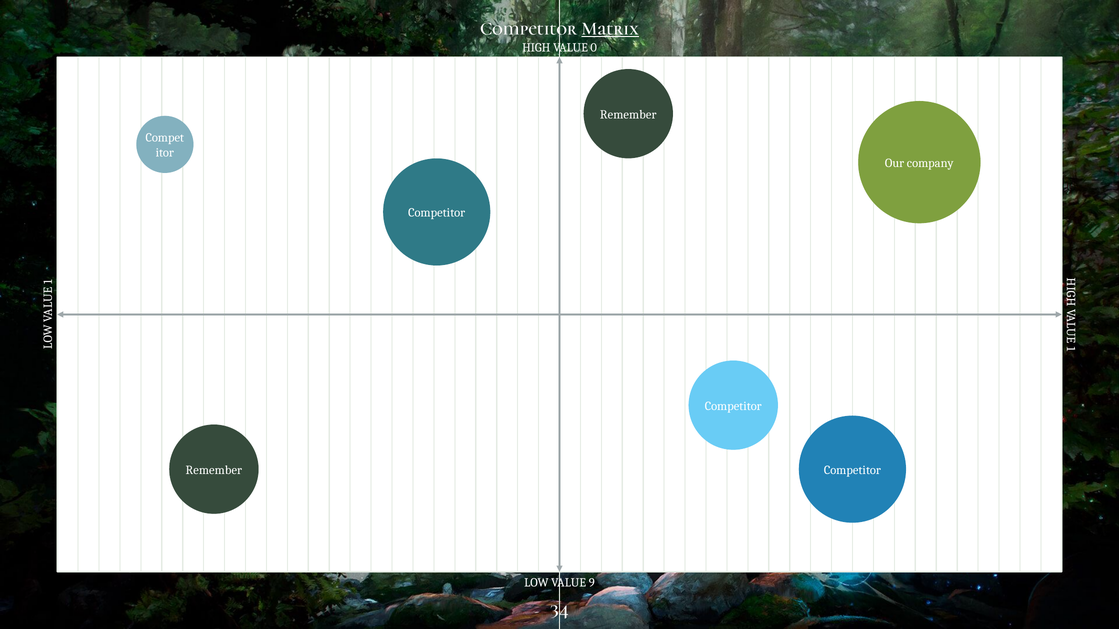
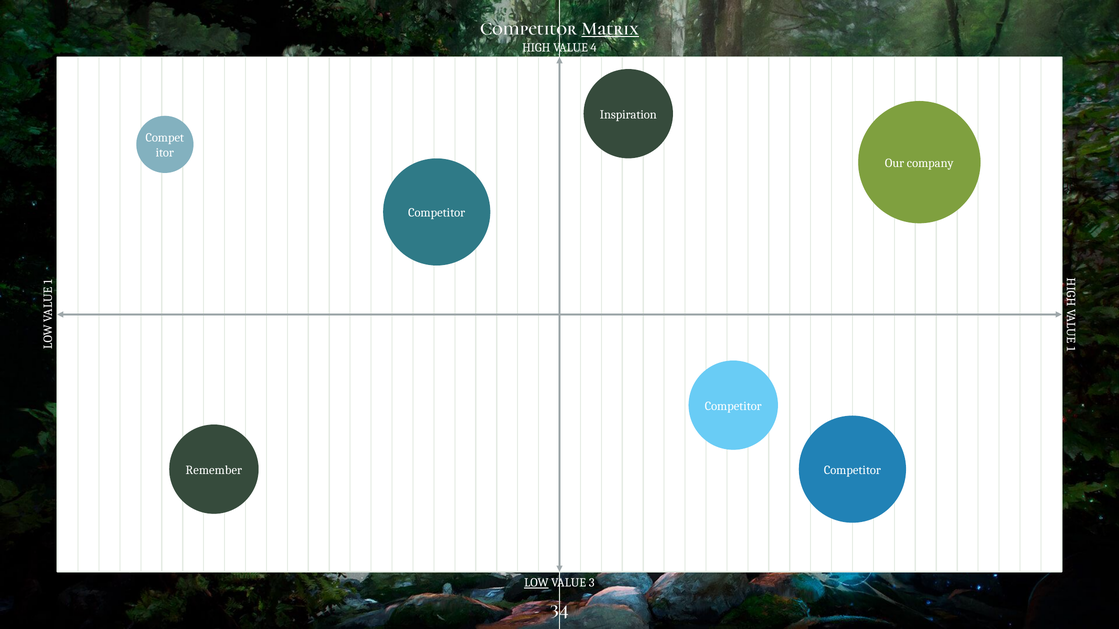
0: 0 -> 4
Remember at (628, 115): Remember -> Inspiration
LOW underline: none -> present
9: 9 -> 3
